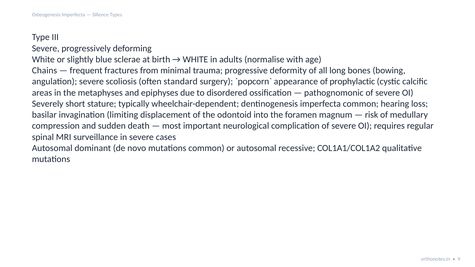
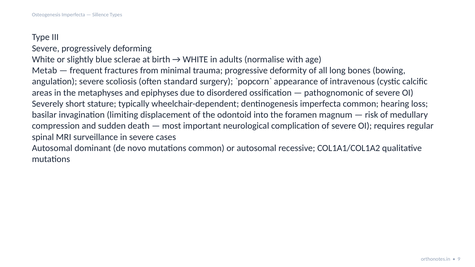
Chains: Chains -> Metab
prophylactic: prophylactic -> intravenous
